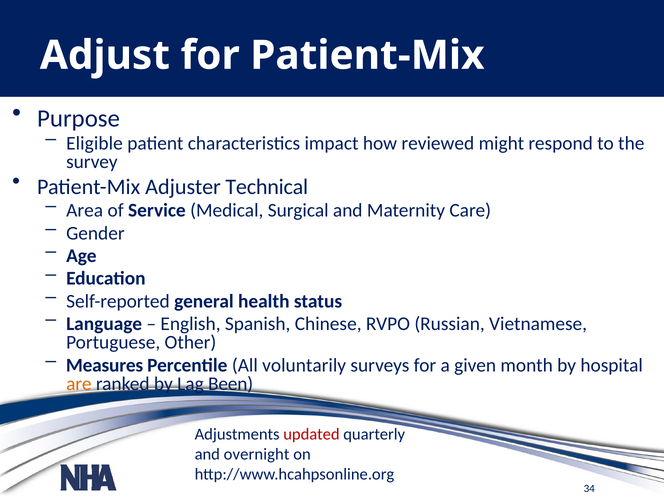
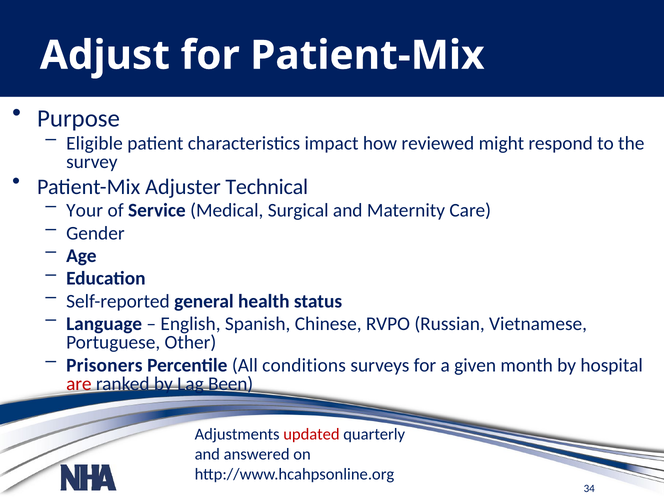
Area: Area -> Your
Measures: Measures -> Prisoners
voluntarily: voluntarily -> conditions
are colour: orange -> red
overnight: overnight -> answered
